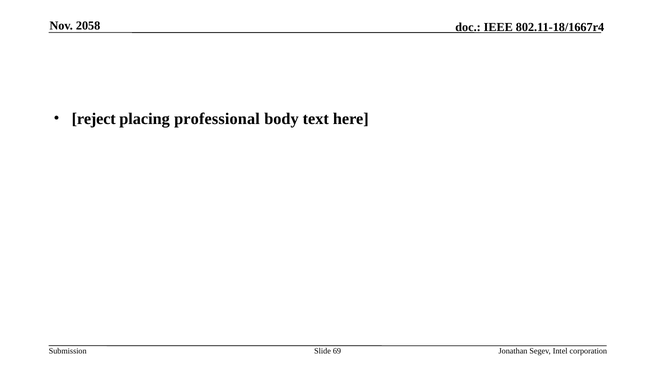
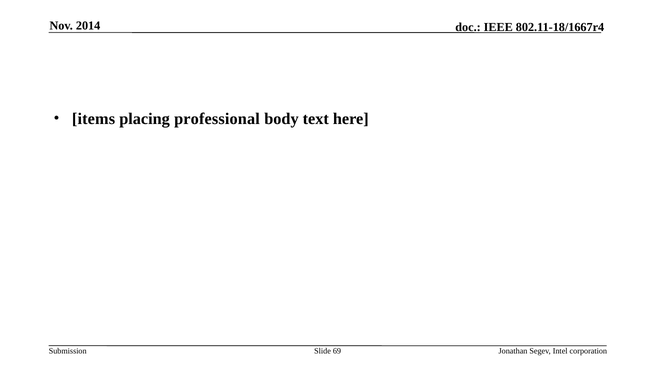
2058: 2058 -> 2014
reject: reject -> items
